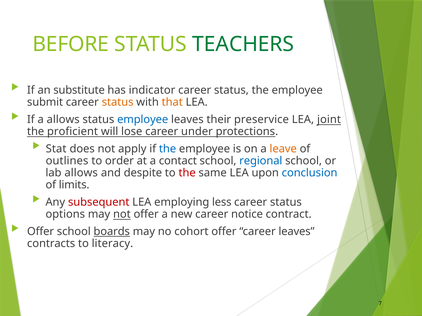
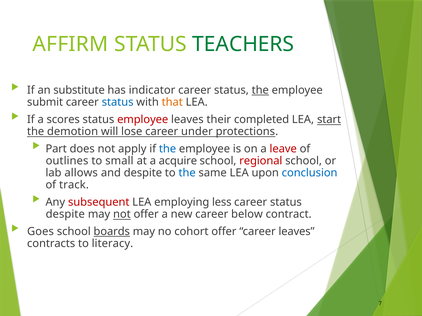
BEFORE: BEFORE -> AFFIRM
the at (260, 90) underline: none -> present
status at (118, 102) colour: orange -> blue
a allows: allows -> scores
employee at (143, 120) colour: blue -> red
preservice: preservice -> completed
joint: joint -> start
proficient: proficient -> demotion
Stat: Stat -> Part
leave colour: orange -> red
order: order -> small
contact: contact -> acquire
regional colour: blue -> red
the at (187, 173) colour: red -> blue
limits: limits -> track
options at (65, 215): options -> despite
notice: notice -> below
Offer at (41, 232): Offer -> Goes
